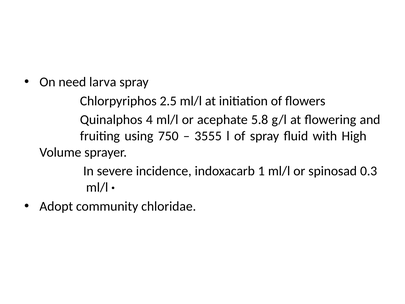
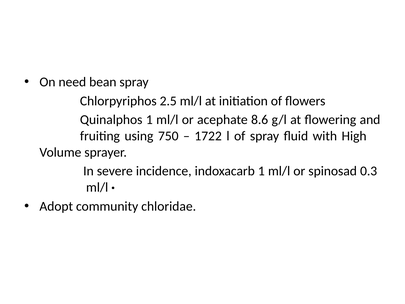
larva: larva -> bean
Quinalphos 4: 4 -> 1
5.8: 5.8 -> 8.6
3555: 3555 -> 1722
